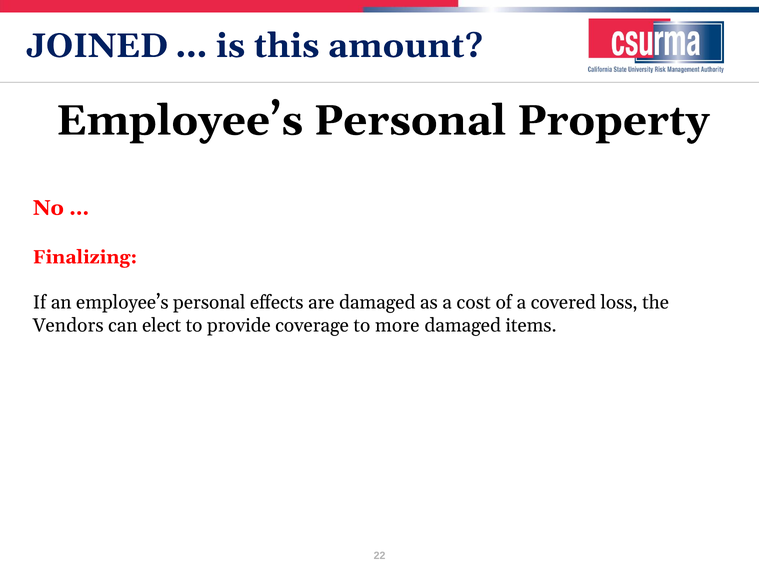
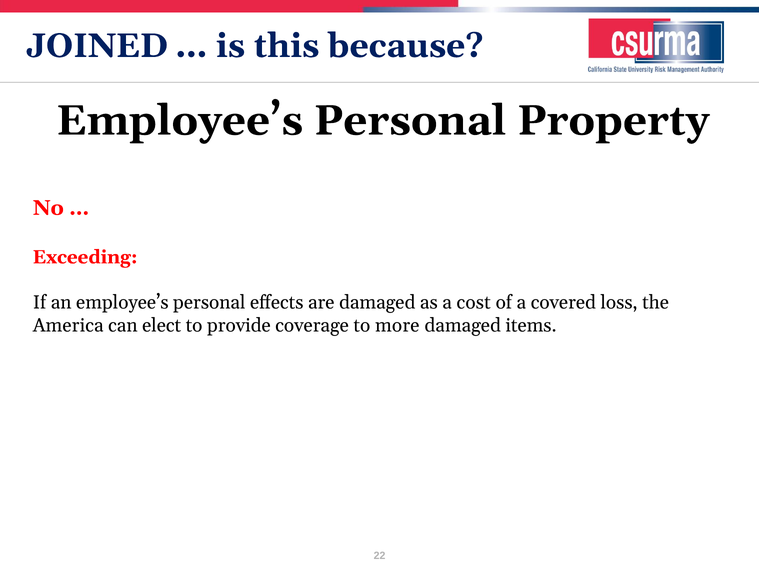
amount: amount -> because
Finalizing: Finalizing -> Exceeding
Vendors: Vendors -> America
